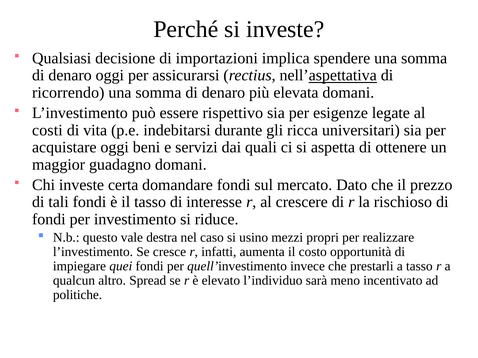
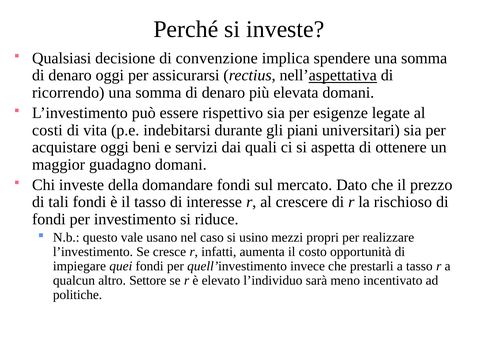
importazioni: importazioni -> convenzione
ricca: ricca -> piani
certa: certa -> della
destra: destra -> usano
Spread: Spread -> Settore
